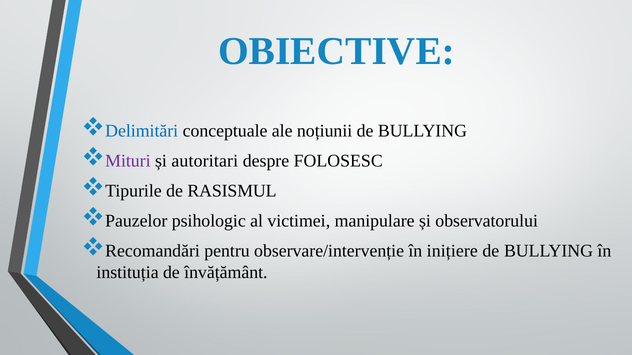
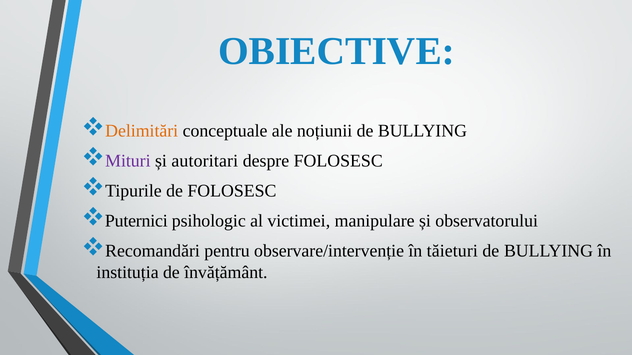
Delimitări colour: blue -> orange
de RASISMUL: RASISMUL -> FOLOSESC
Pauzelor: Pauzelor -> Puternici
inițiere: inițiere -> tăieturi
